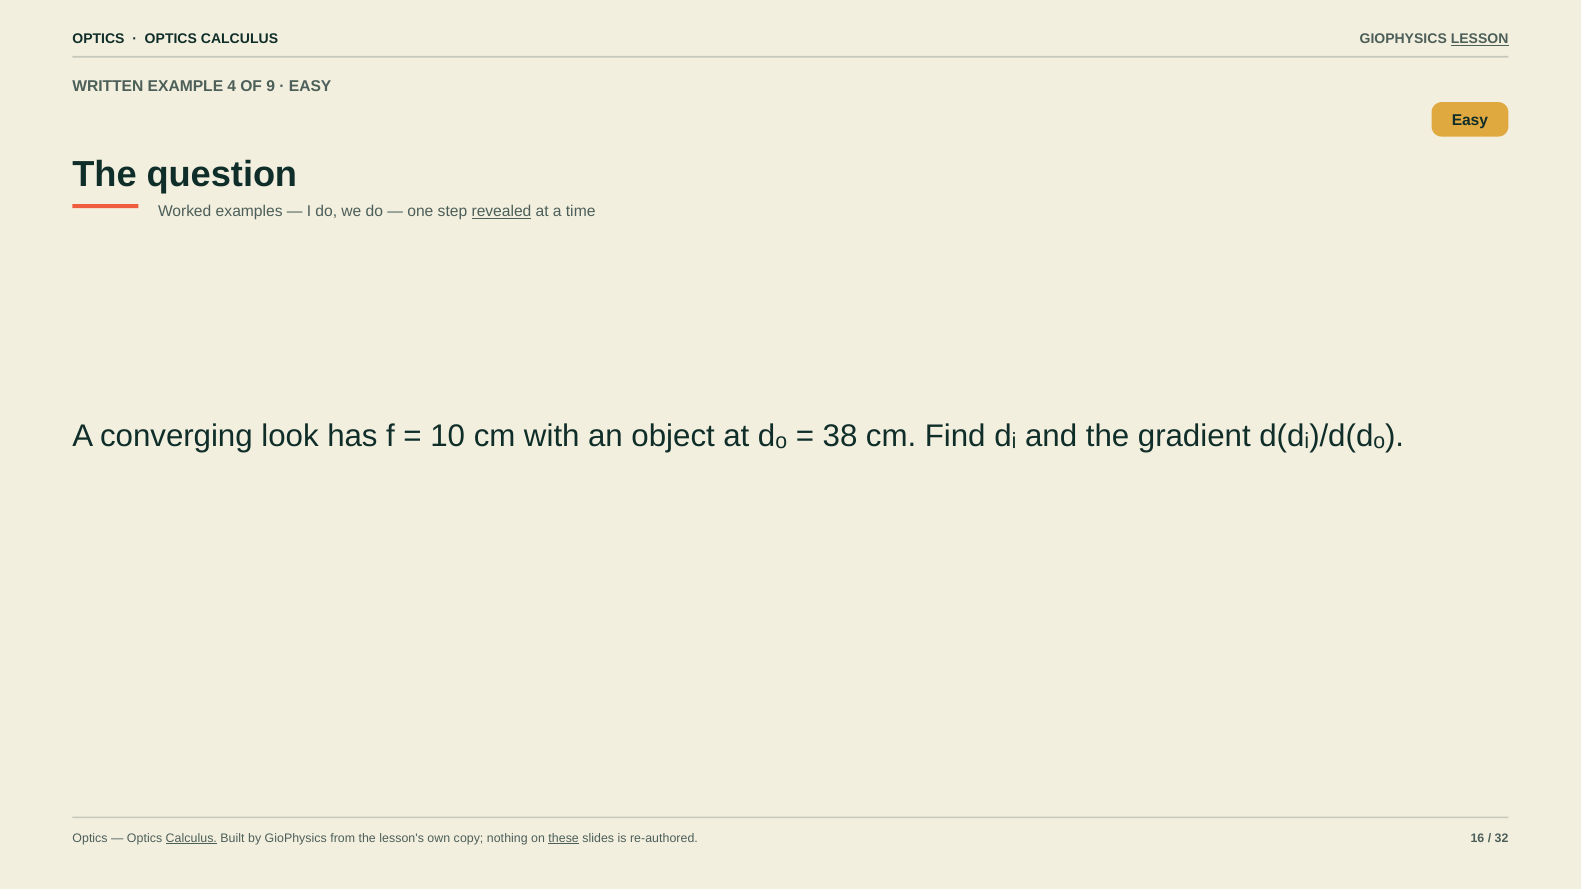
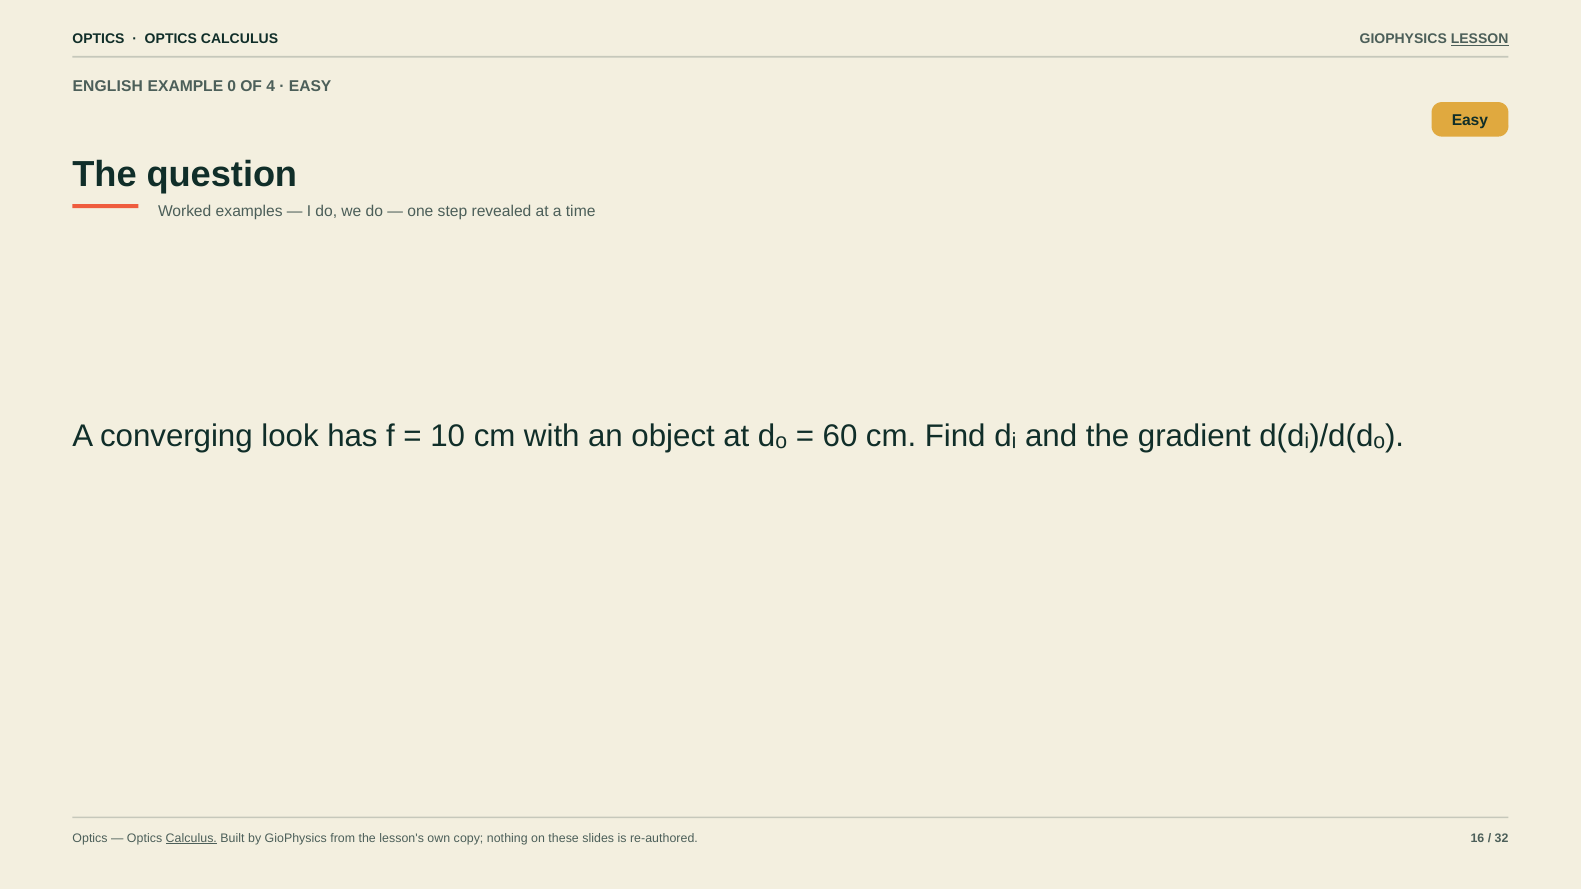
WRITTEN: WRITTEN -> ENGLISH
4: 4 -> 0
9: 9 -> 4
revealed underline: present -> none
38: 38 -> 60
these underline: present -> none
